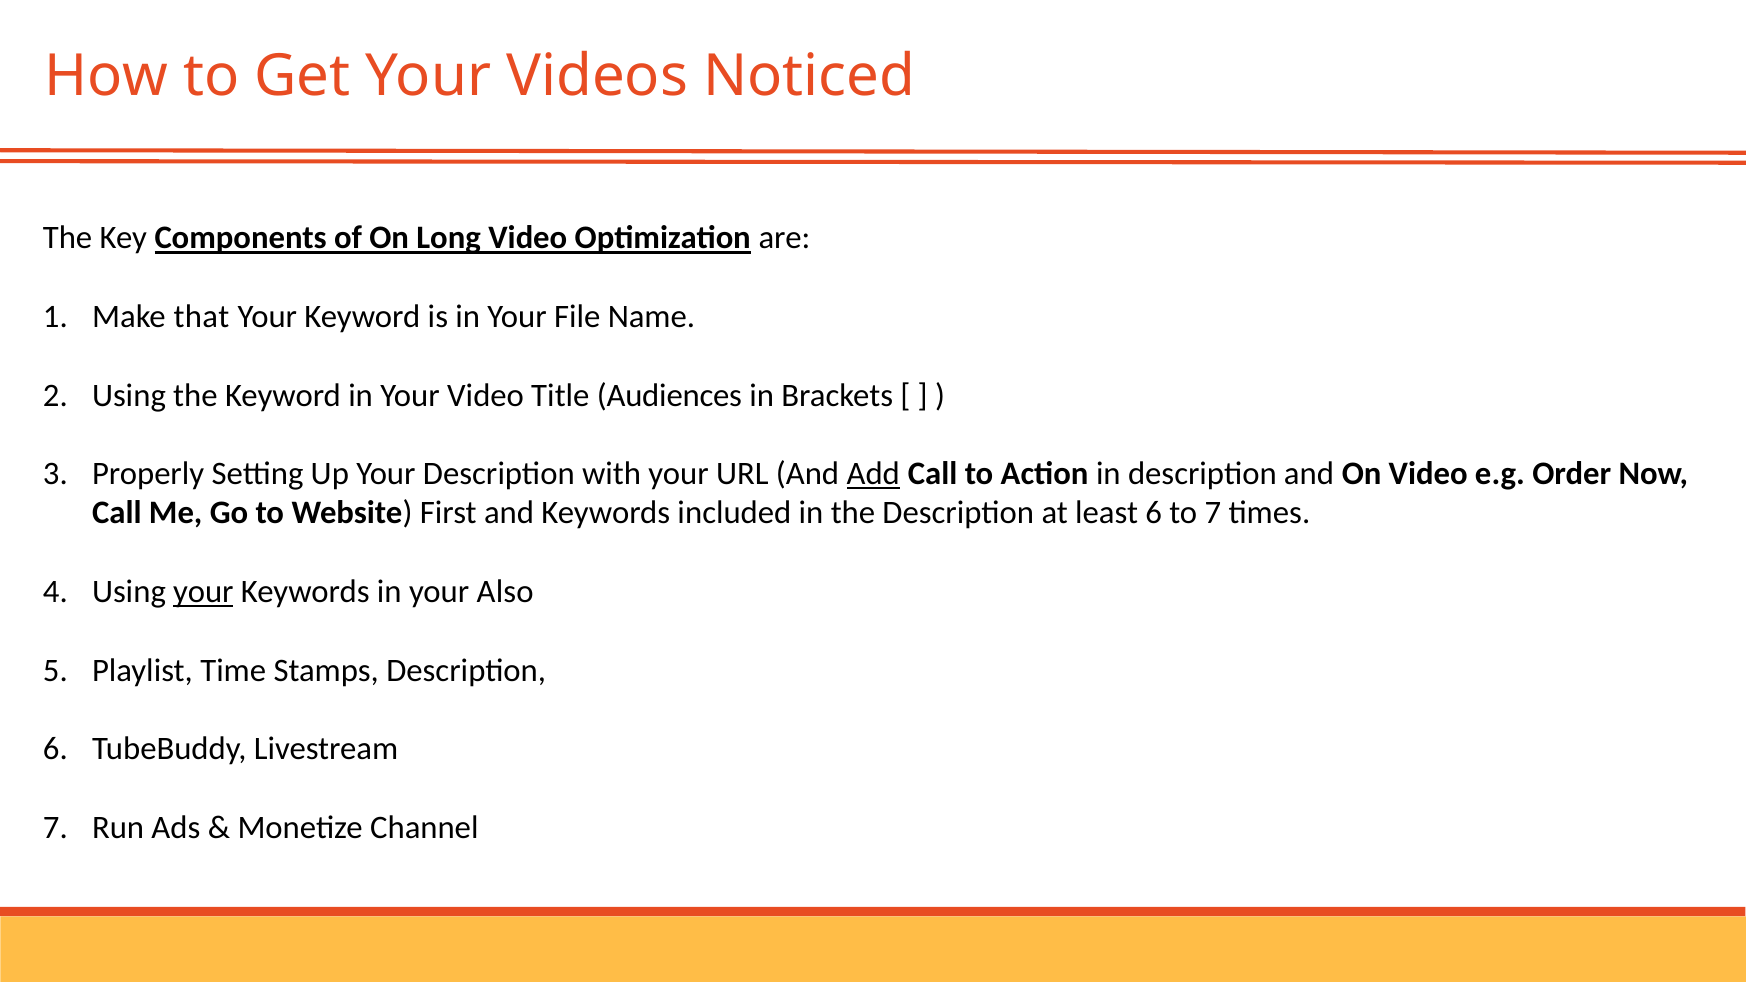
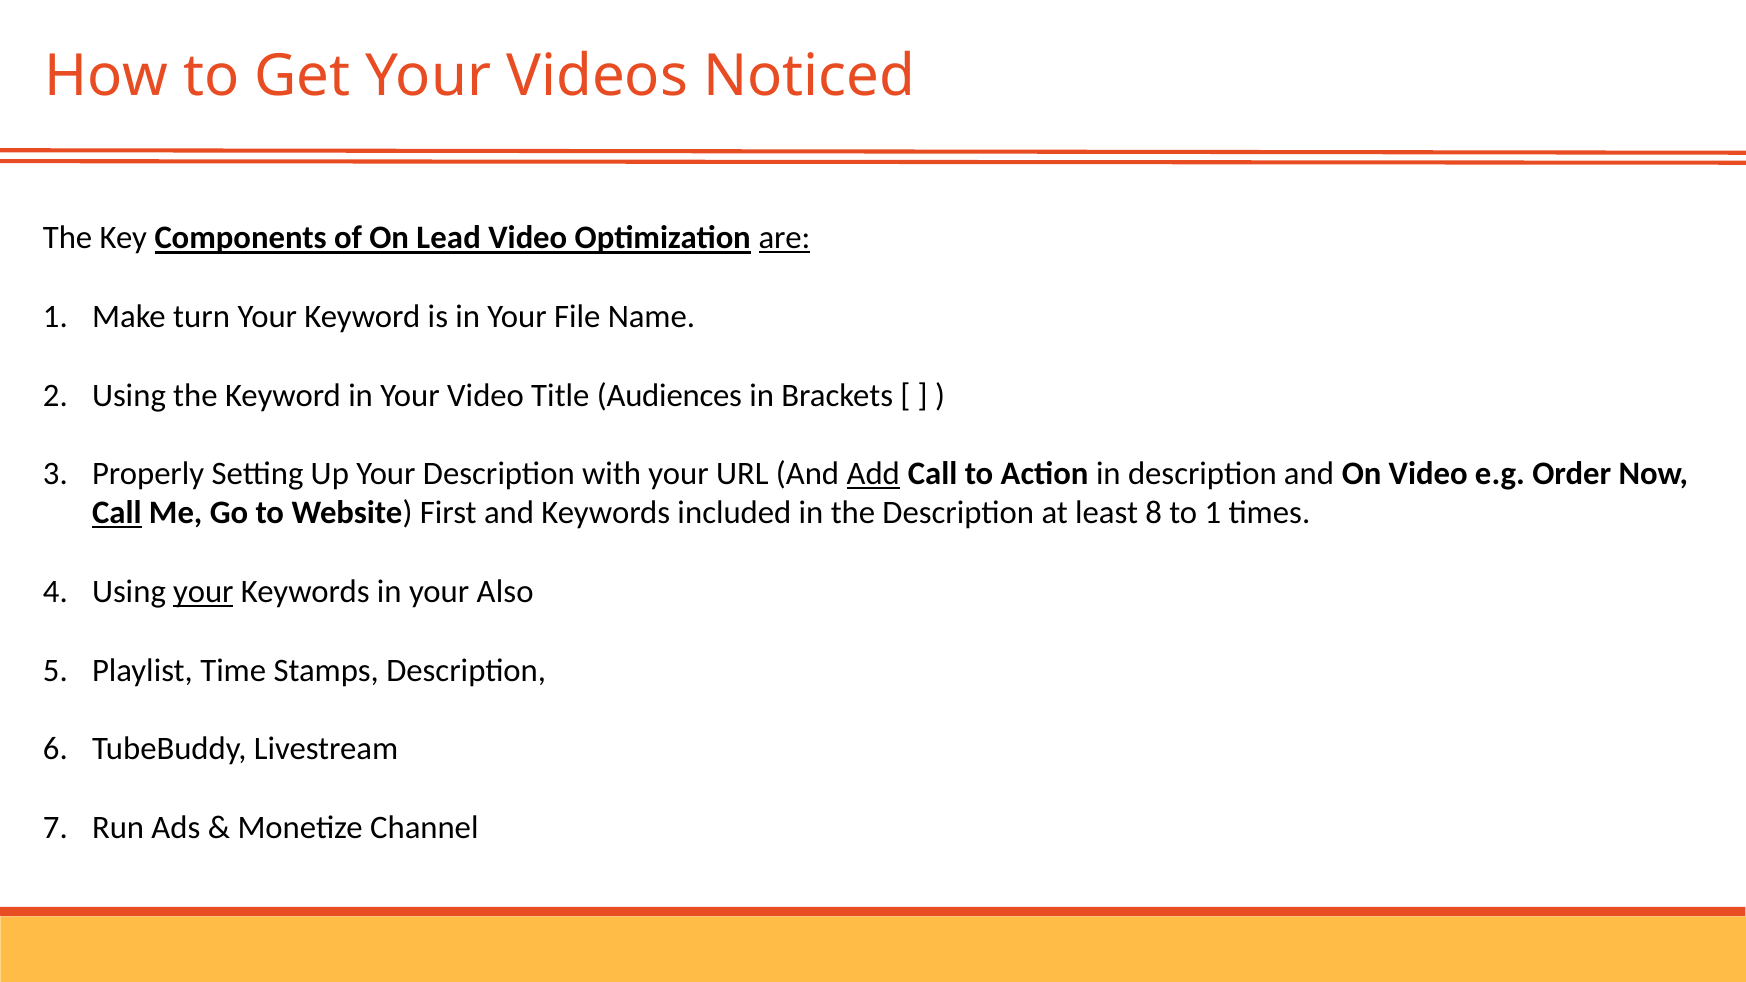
Long: Long -> Lead
are underline: none -> present
that: that -> turn
Call at (117, 513) underline: none -> present
least 6: 6 -> 8
to 7: 7 -> 1
